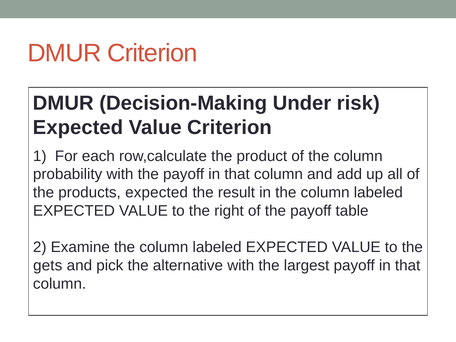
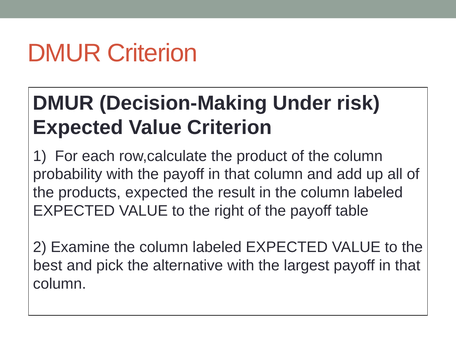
gets: gets -> best
